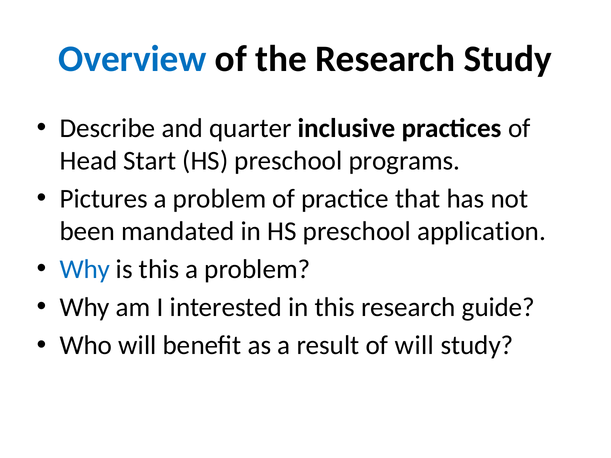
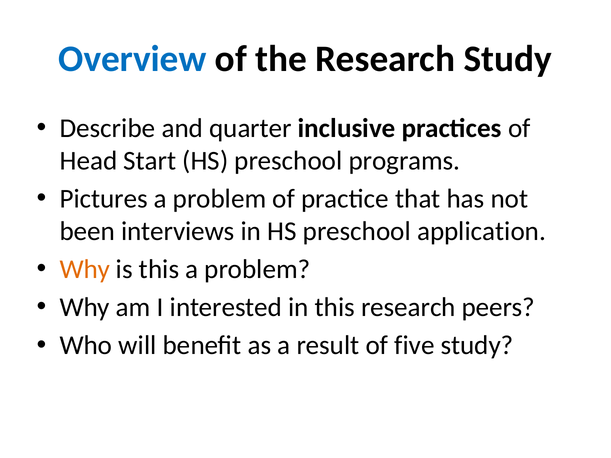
mandated: mandated -> interviews
Why at (85, 270) colour: blue -> orange
guide: guide -> peers
of will: will -> five
